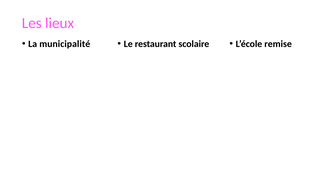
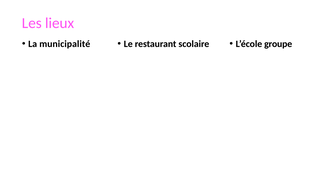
remise: remise -> groupe
